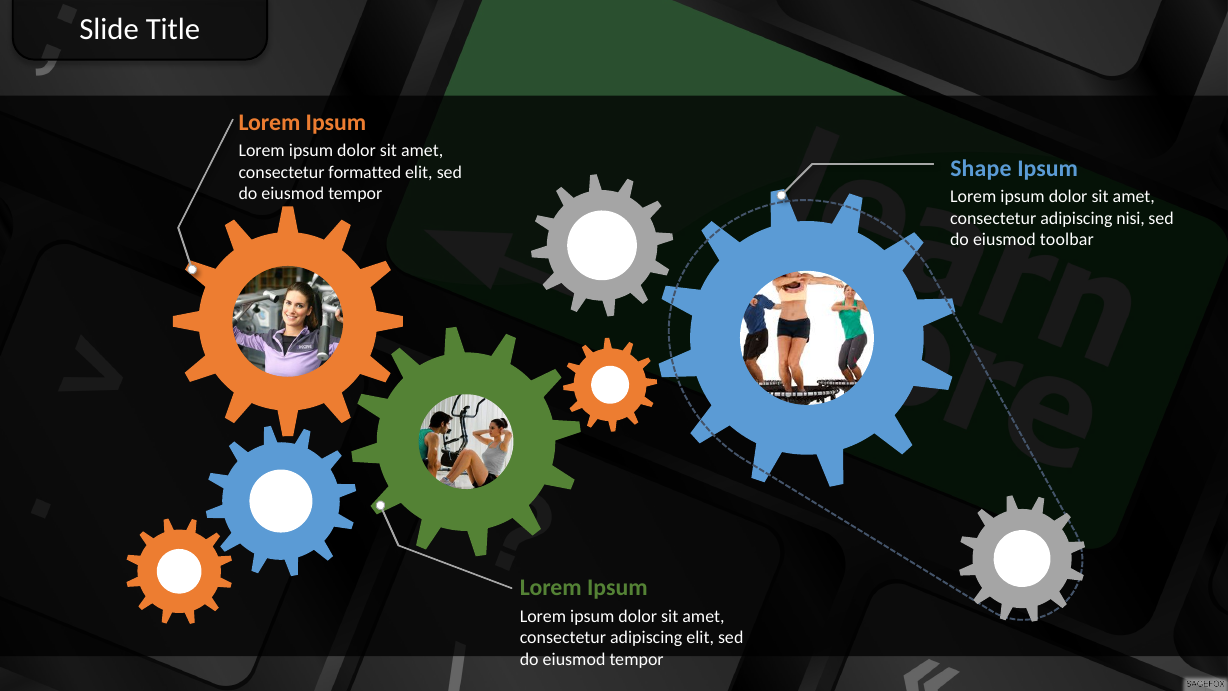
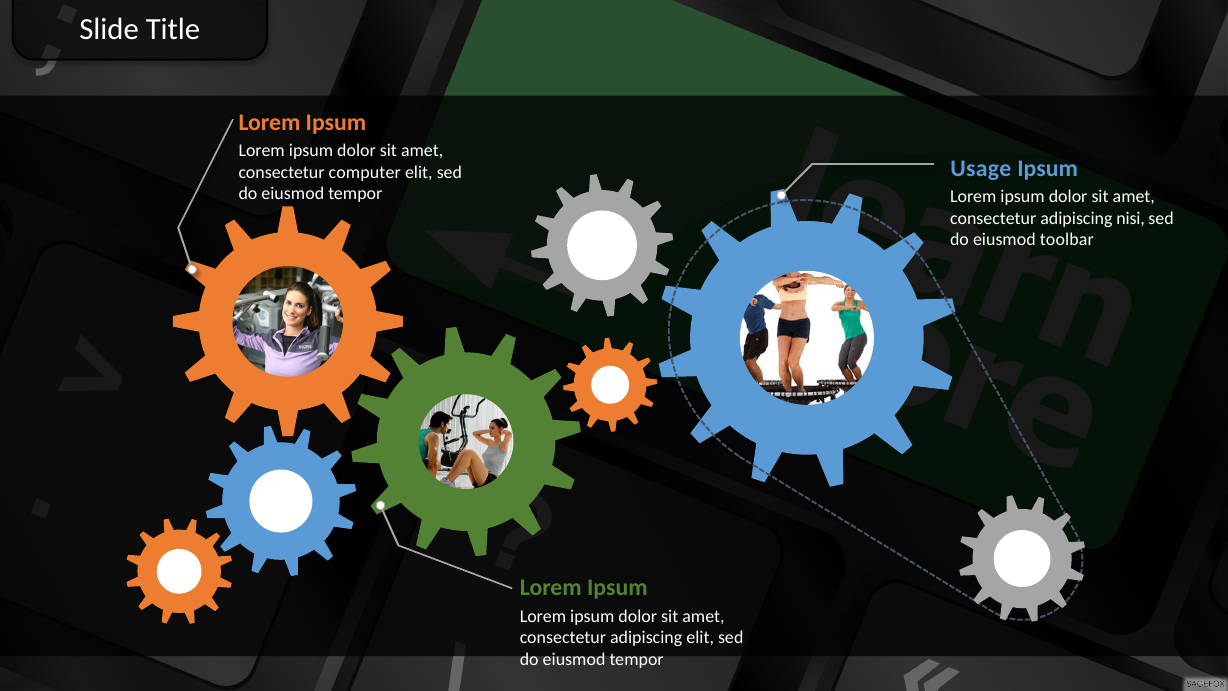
Shape: Shape -> Usage
formatted: formatted -> computer
